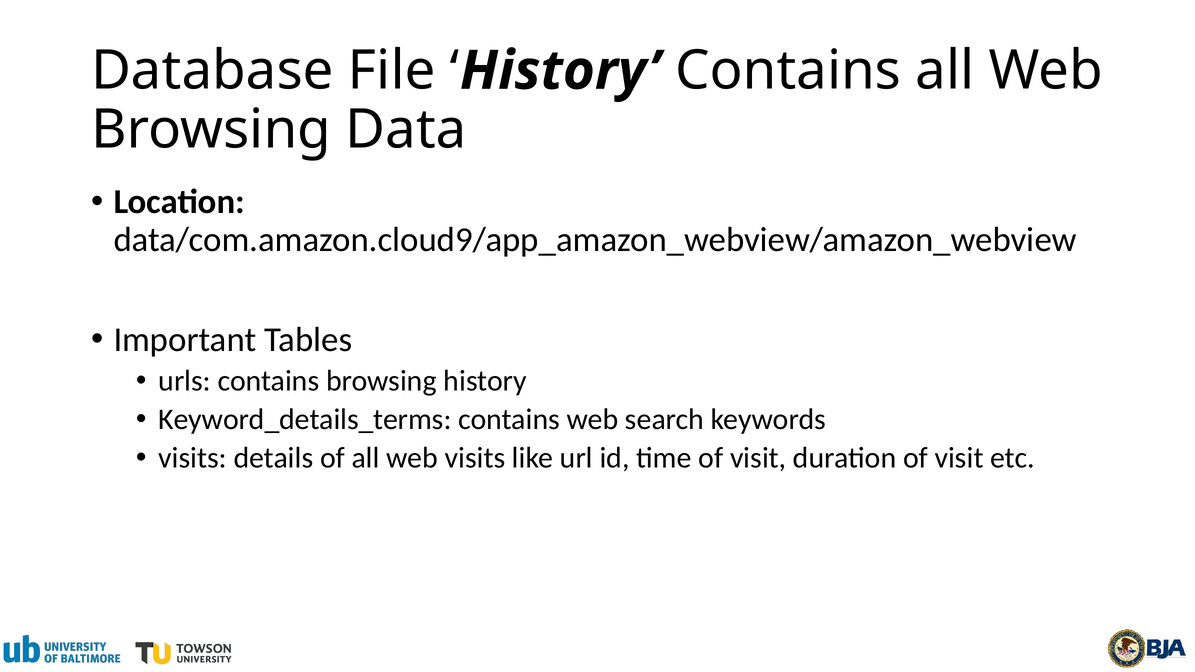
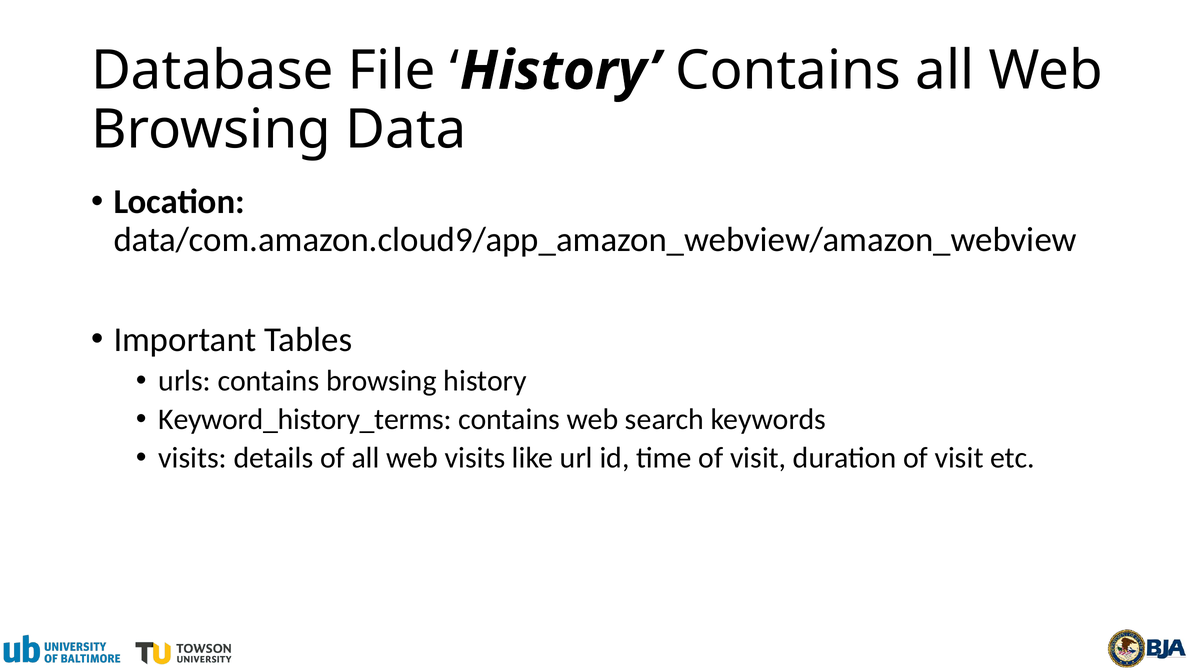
Keyword_details_terms: Keyword_details_terms -> Keyword_history_terms
